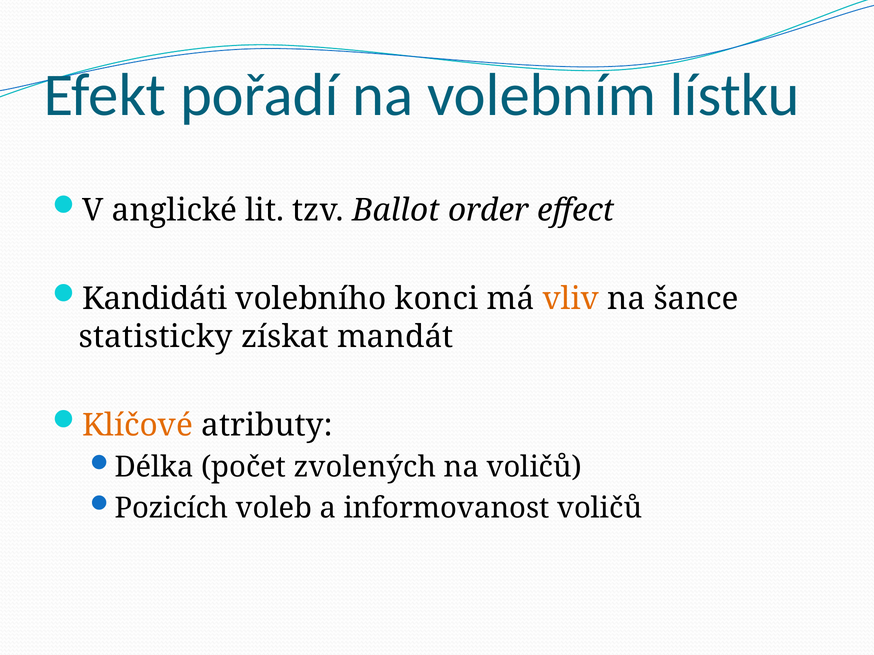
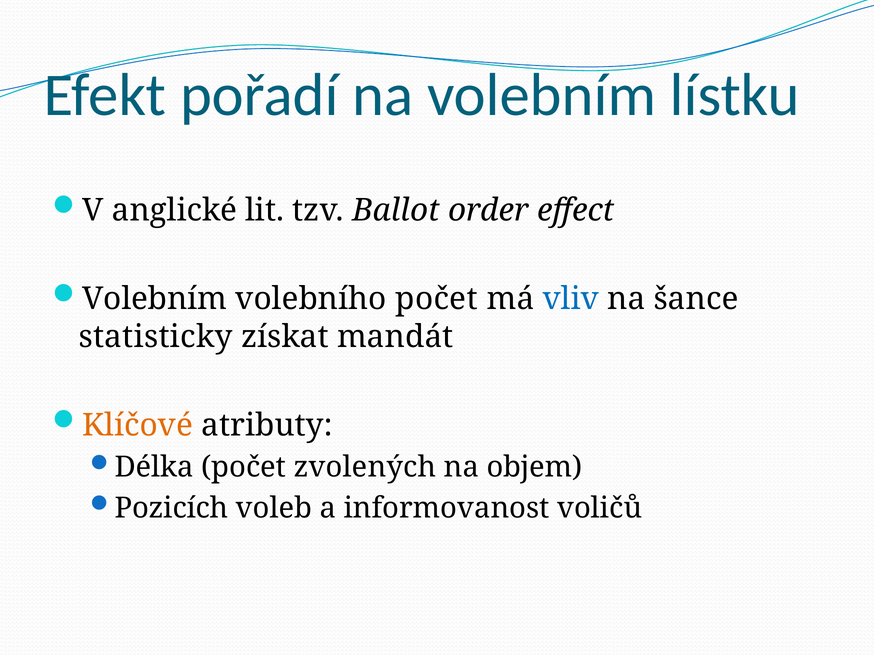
Kandidáti at (155, 299): Kandidáti -> Volebním
volebního konci: konci -> počet
vliv colour: orange -> blue
na voličů: voličů -> objem
